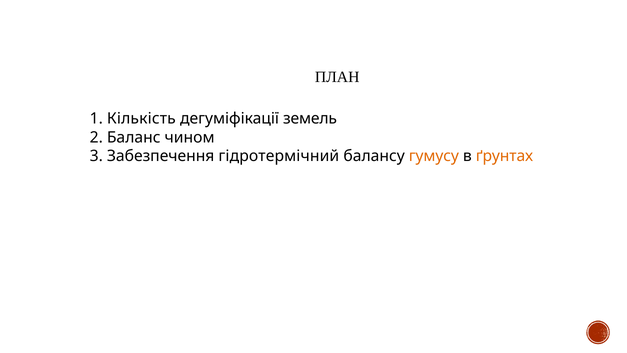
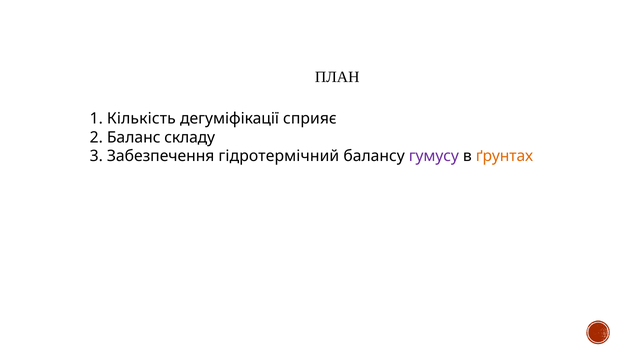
земель: земель -> сприяє
чином: чином -> складу
гумусу colour: orange -> purple
